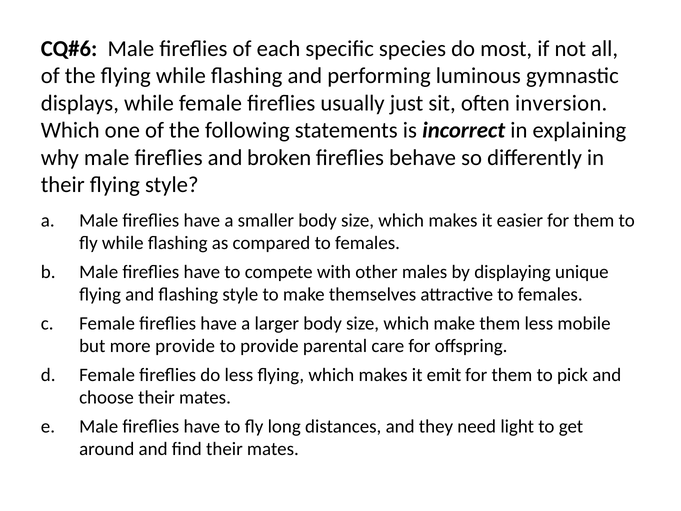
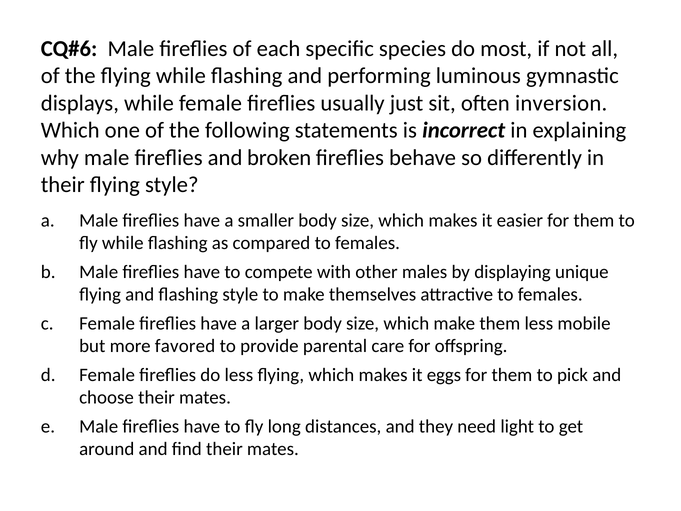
more provide: provide -> favored
emit: emit -> eggs
